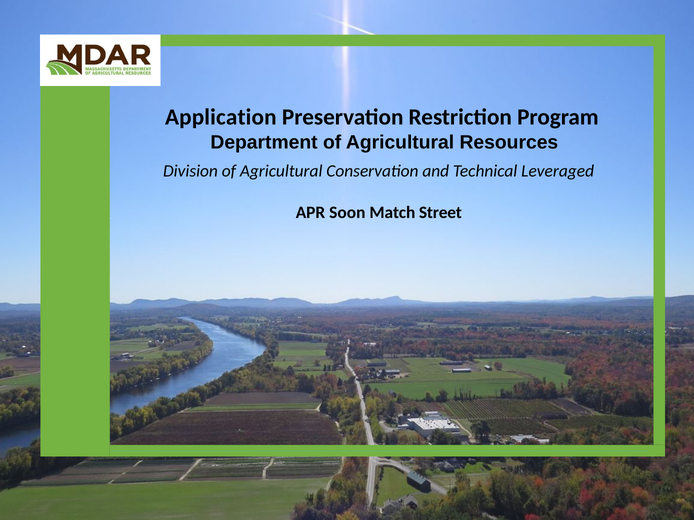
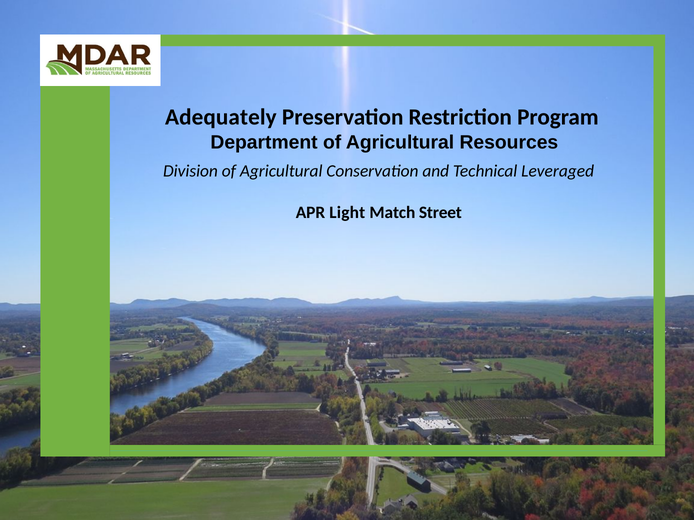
Application: Application -> Adequately
Soon: Soon -> Light
